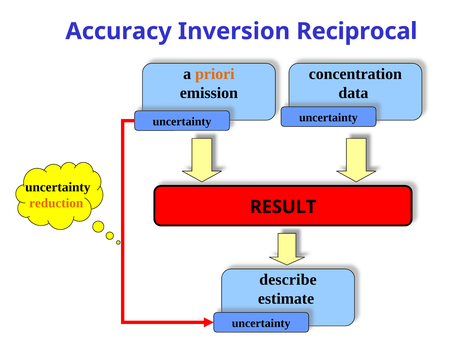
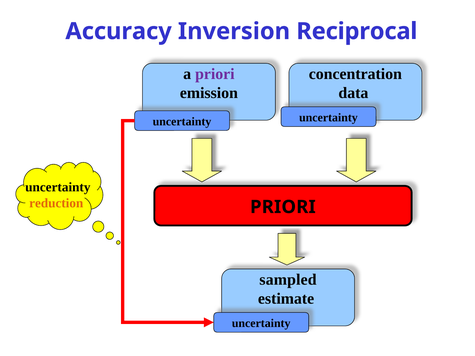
priori at (215, 74) colour: orange -> purple
RESULT at (283, 207): RESULT -> PRIORI
describe: describe -> sampled
